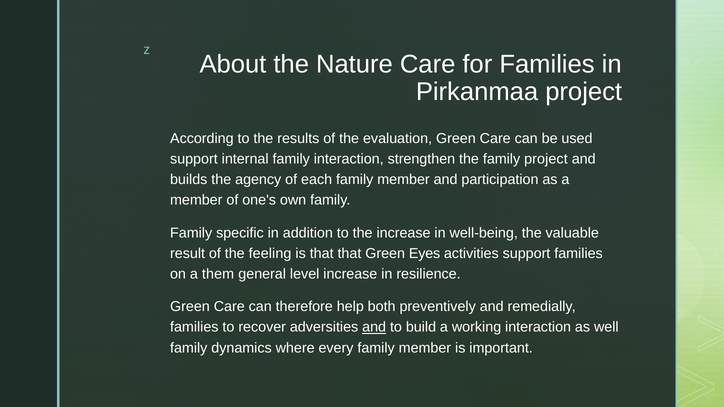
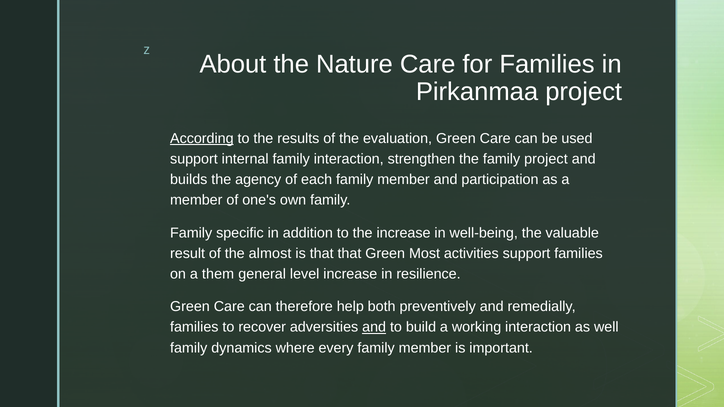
According underline: none -> present
feeling: feeling -> almost
Eyes: Eyes -> Most
